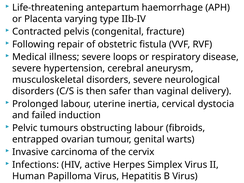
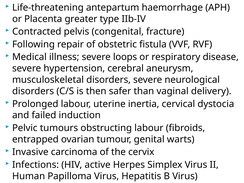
varying: varying -> greater
